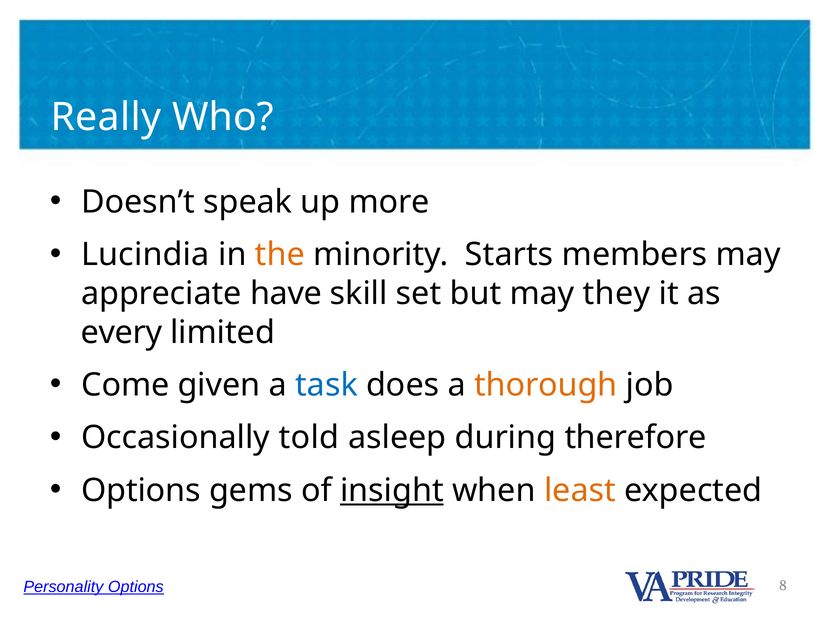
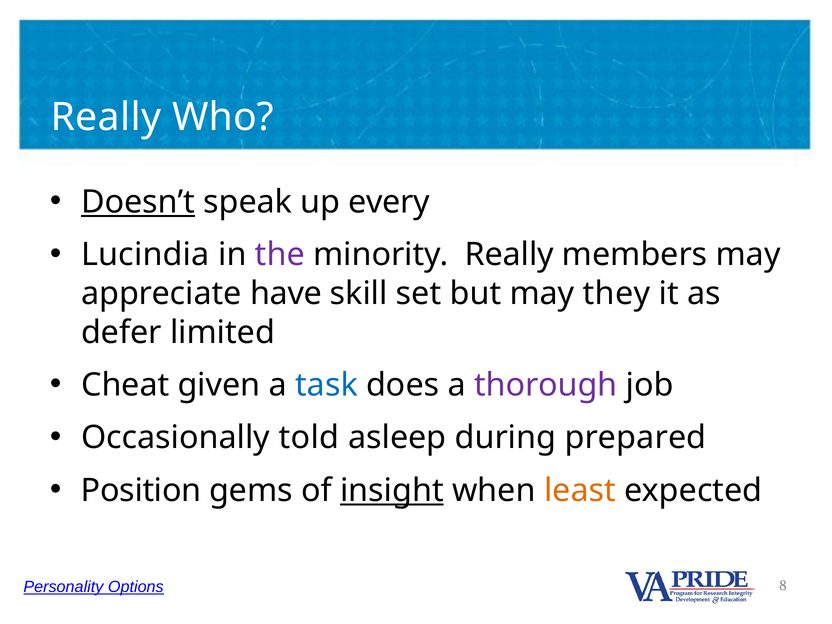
Doesn’t underline: none -> present
more: more -> every
the colour: orange -> purple
minority Starts: Starts -> Really
every: every -> defer
Come: Come -> Cheat
thorough colour: orange -> purple
therefore: therefore -> prepared
Options at (141, 490): Options -> Position
